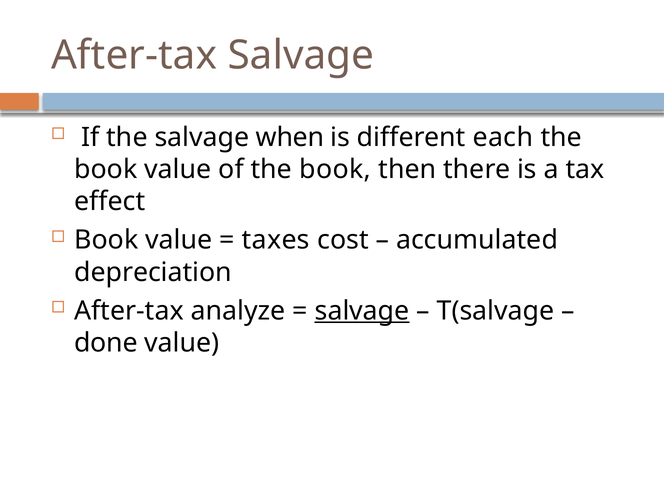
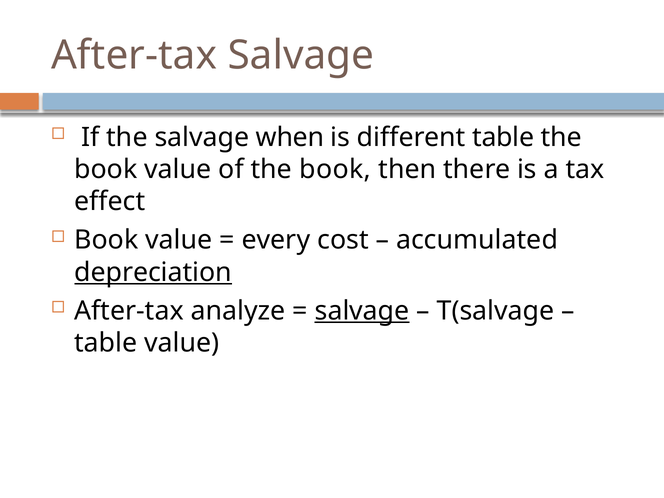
different each: each -> table
taxes: taxes -> every
depreciation underline: none -> present
done at (106, 343): done -> table
